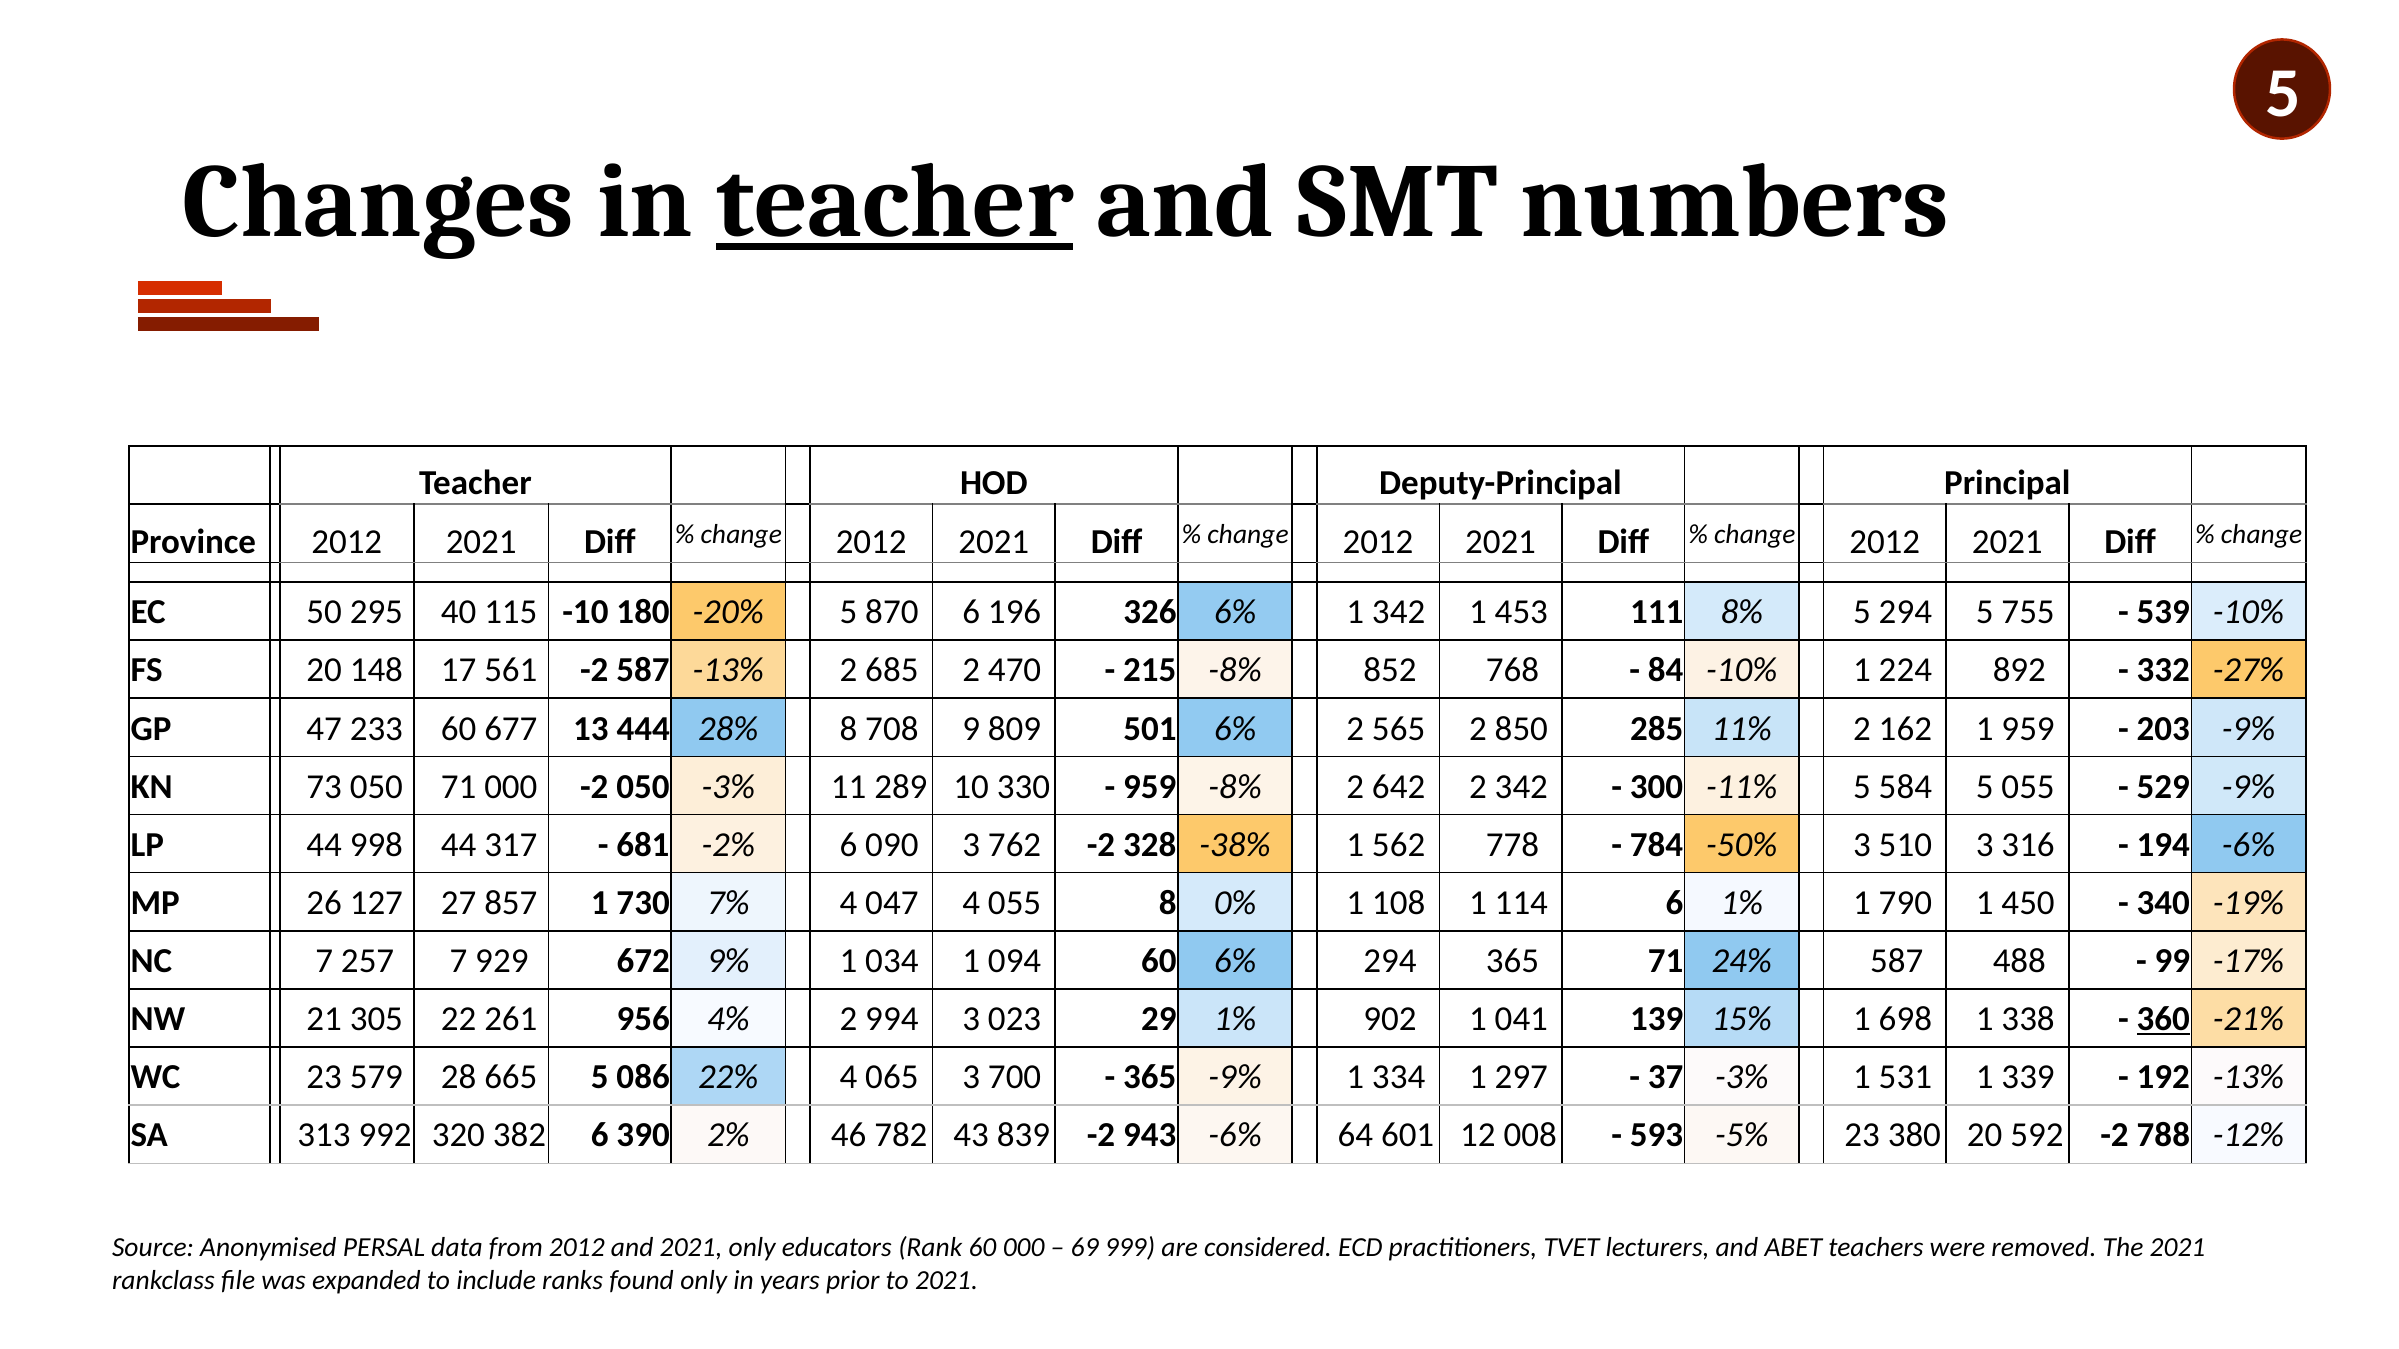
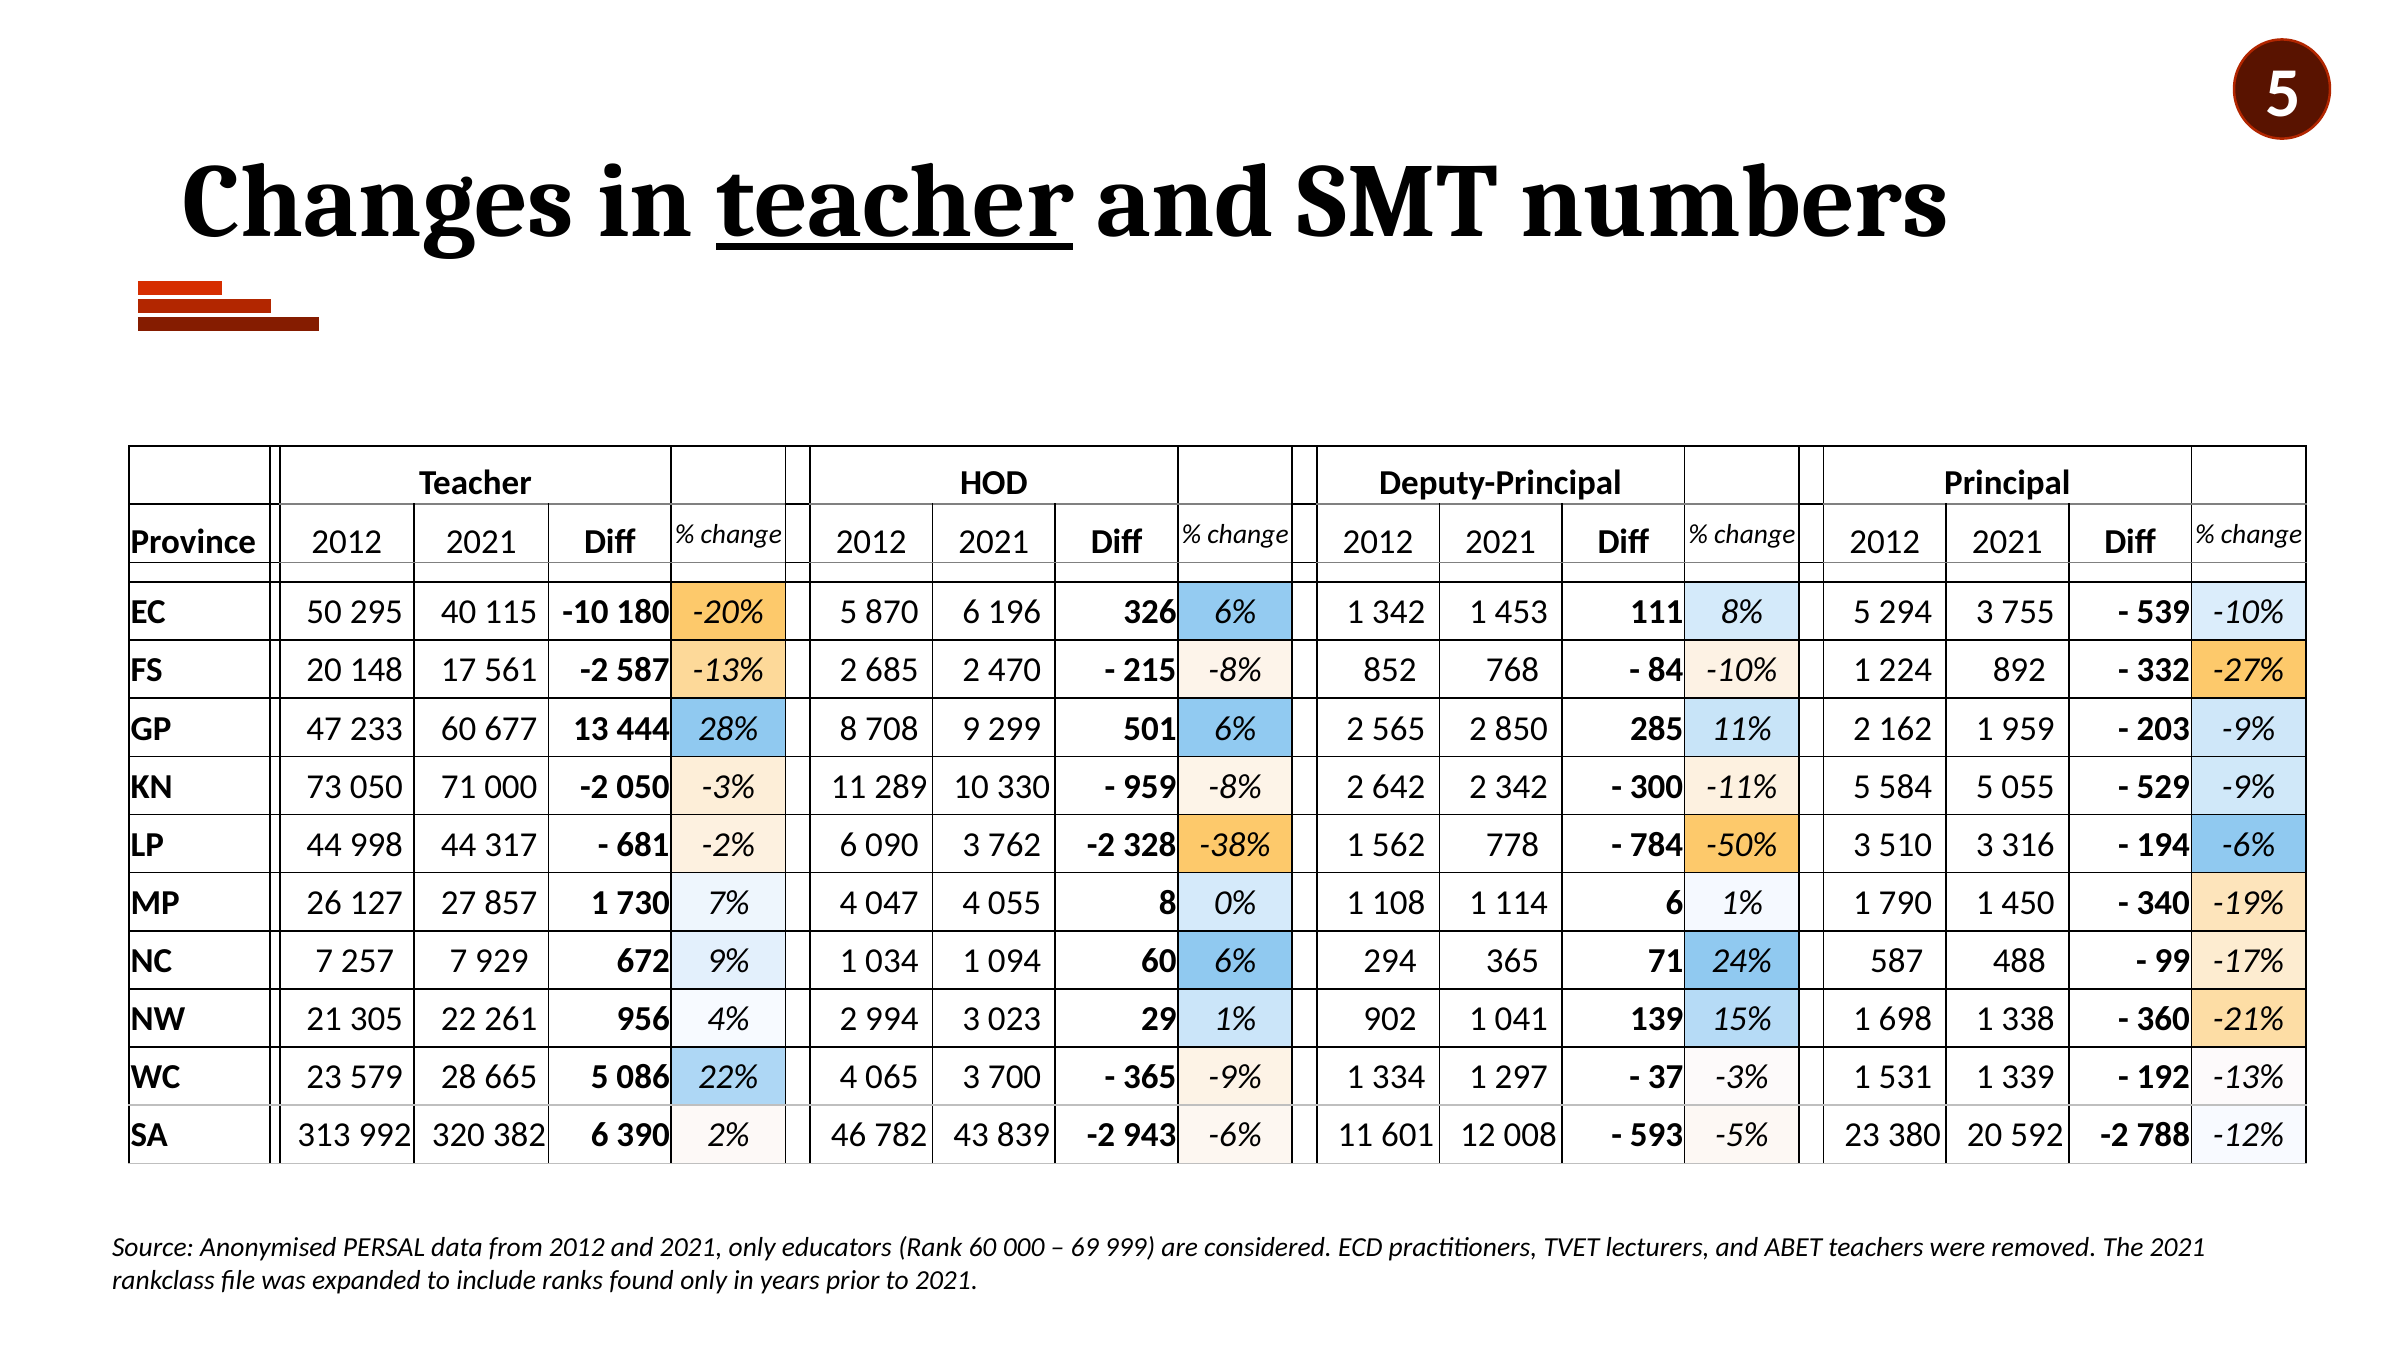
294 5: 5 -> 3
809: 809 -> 299
360 underline: present -> none
-6% 64: 64 -> 11
